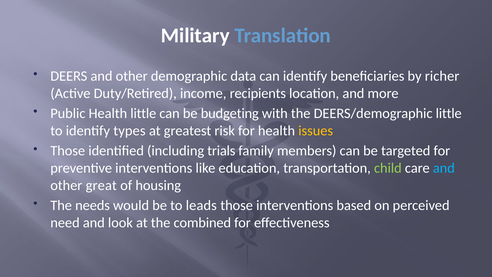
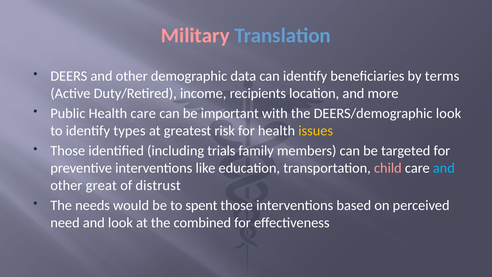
Military colour: white -> pink
richer: richer -> terms
Health little: little -> care
budgeting: budgeting -> important
DEERS/demographic little: little -> look
child colour: light green -> pink
housing: housing -> distrust
leads: leads -> spent
